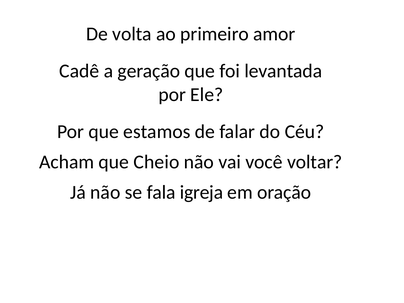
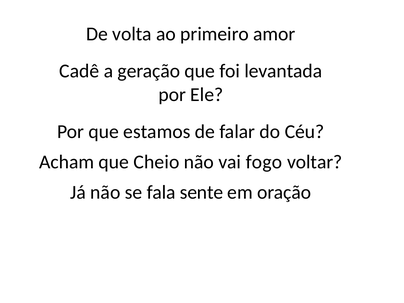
você: você -> fogo
igreja: igreja -> sente
